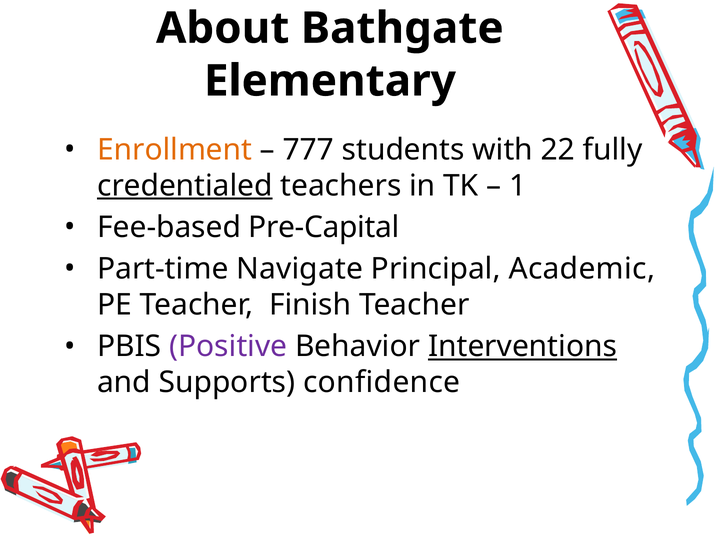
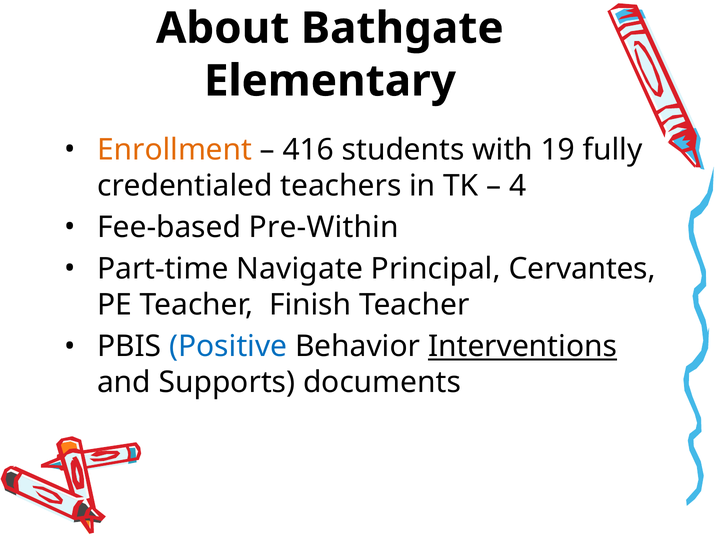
777: 777 -> 416
22: 22 -> 19
credentialed underline: present -> none
1: 1 -> 4
Pre-Capital: Pre-Capital -> Pre-Within
Academic: Academic -> Cervantes
Positive colour: purple -> blue
confidence: confidence -> documents
